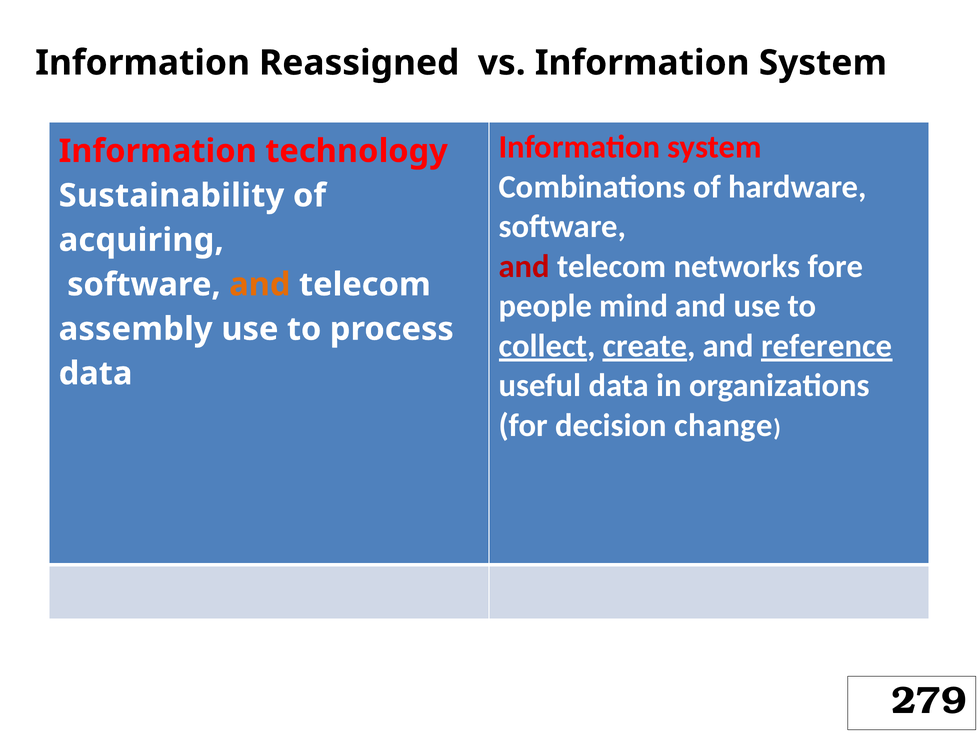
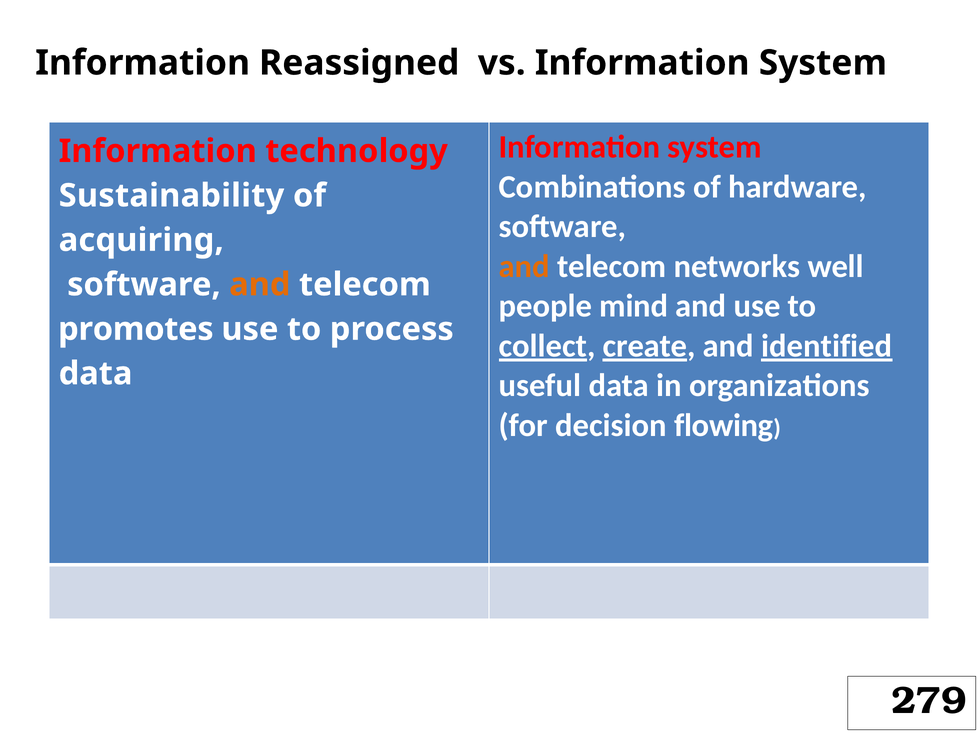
and at (524, 267) colour: red -> orange
fore: fore -> well
assembly: assembly -> promotes
reference: reference -> identified
change: change -> flowing
